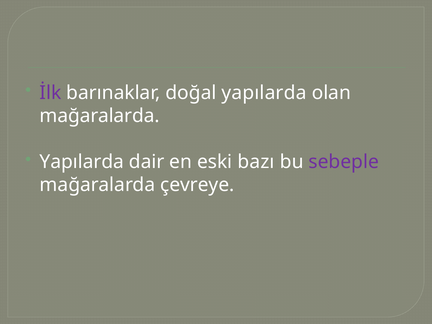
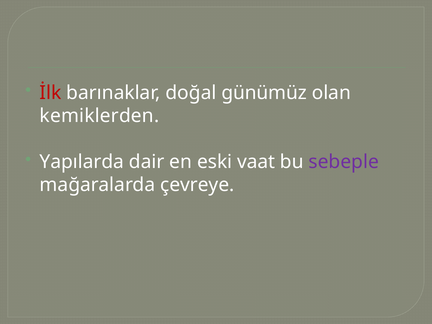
İlk colour: purple -> red
doğal yapılarda: yapılarda -> günümüz
mağaralarda at (100, 116): mağaralarda -> kemiklerden
bazı: bazı -> vaat
